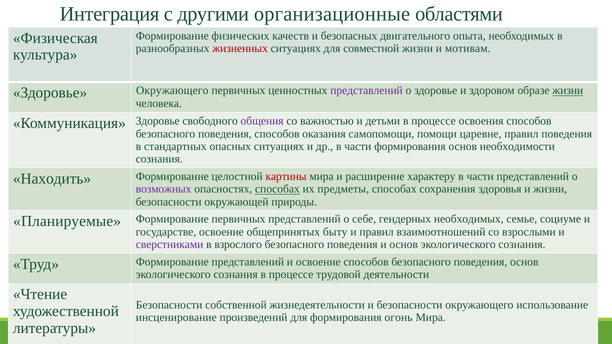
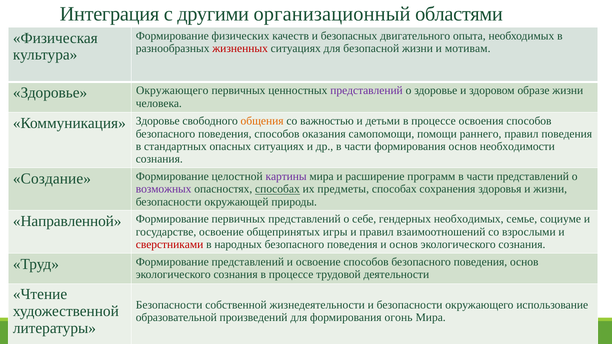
организационные: организационные -> организационный
совместной: совместной -> безопасной
жизни at (568, 91) underline: present -> none
общения colour: purple -> orange
царевне: царевне -> раннего
Находить: Находить -> Создание
картины colour: red -> purple
характеру: характеру -> программ
Планируемые: Планируемые -> Направленной
быту: быту -> игры
сверстниками colour: purple -> red
взрослого: взрослого -> народных
инсценирование: инсценирование -> образовательной
